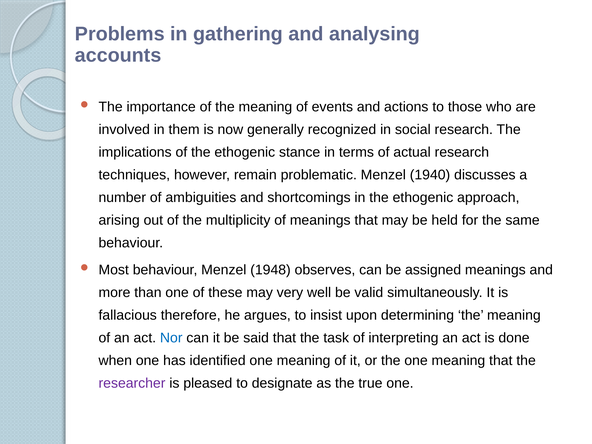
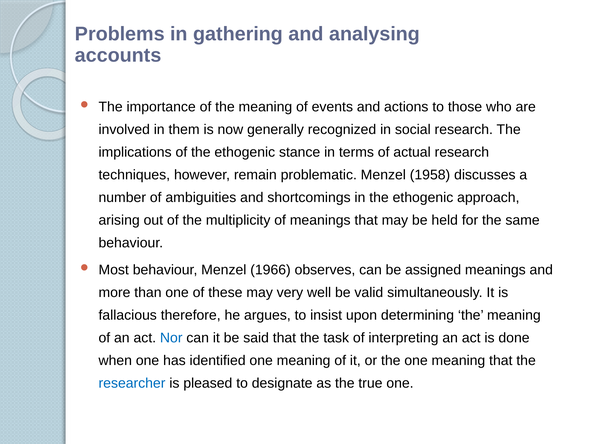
1940: 1940 -> 1958
1948: 1948 -> 1966
researcher colour: purple -> blue
